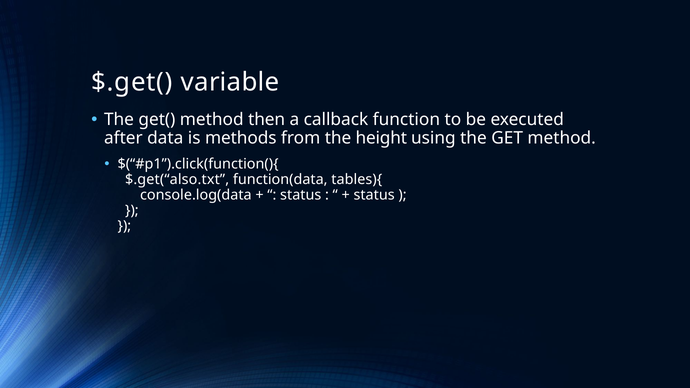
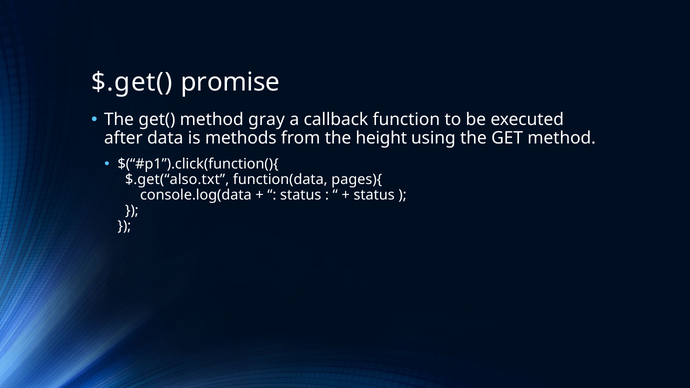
variable: variable -> promise
then: then -> gray
tables){: tables){ -> pages){
